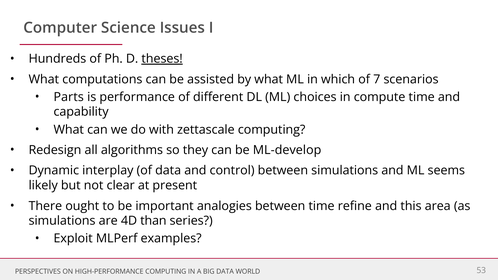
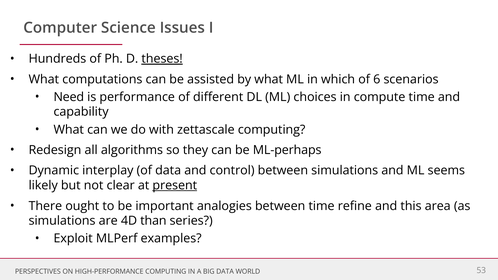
7: 7 -> 6
Parts: Parts -> Need
ML-develop: ML-develop -> ML-perhaps
present underline: none -> present
